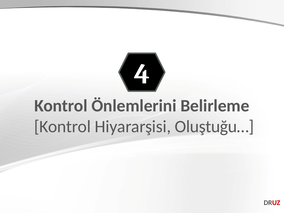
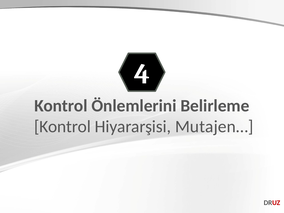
Oluştuğu…: Oluştuğu… -> Mutajen…
